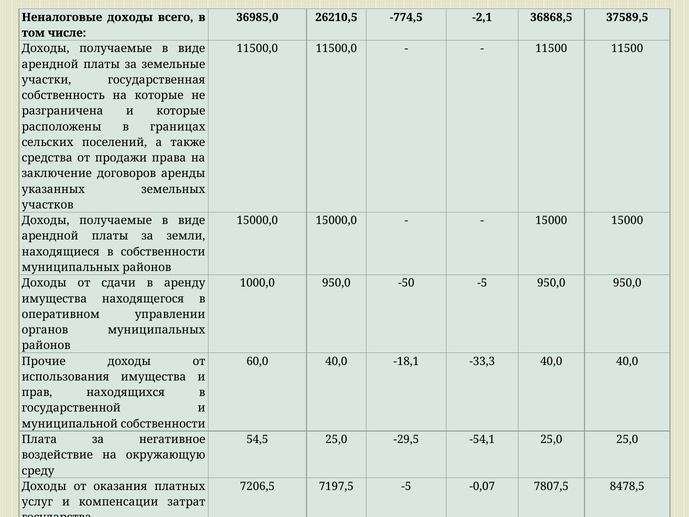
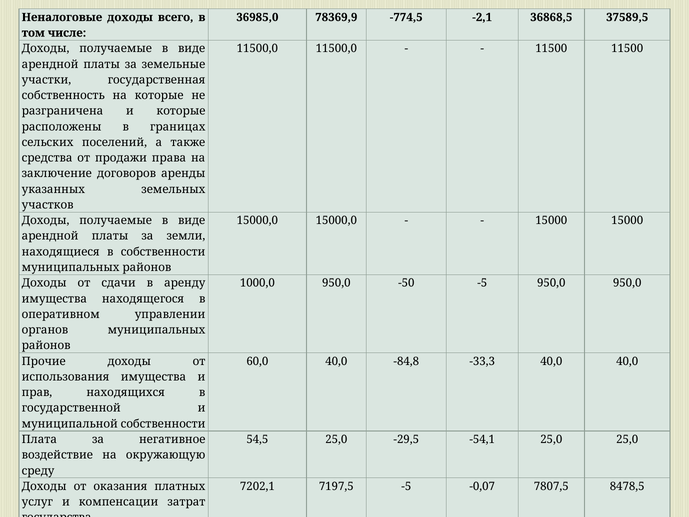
26210,5: 26210,5 -> 78369,9
-18,1: -18,1 -> -84,8
7206,5: 7206,5 -> 7202,1
